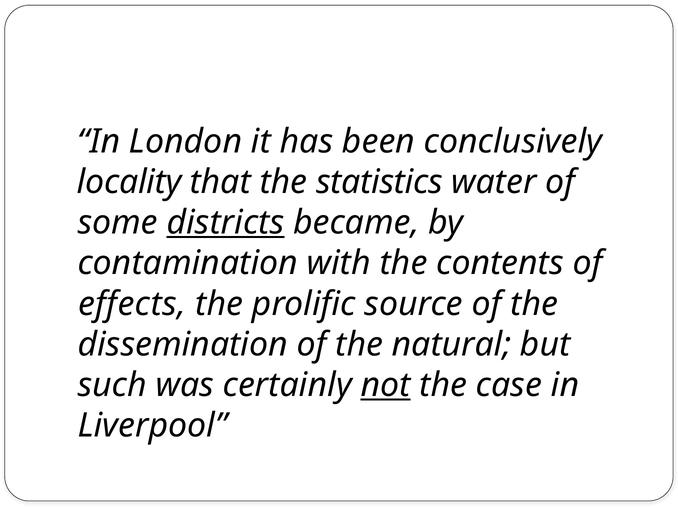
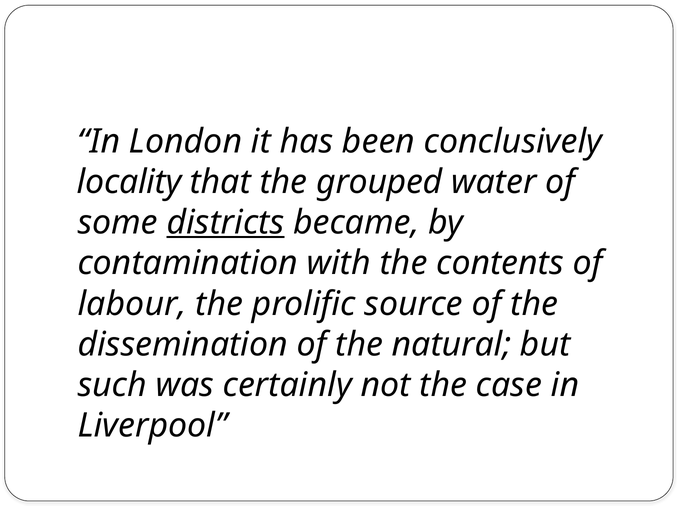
statistics: statistics -> grouped
effects: effects -> labour
not underline: present -> none
